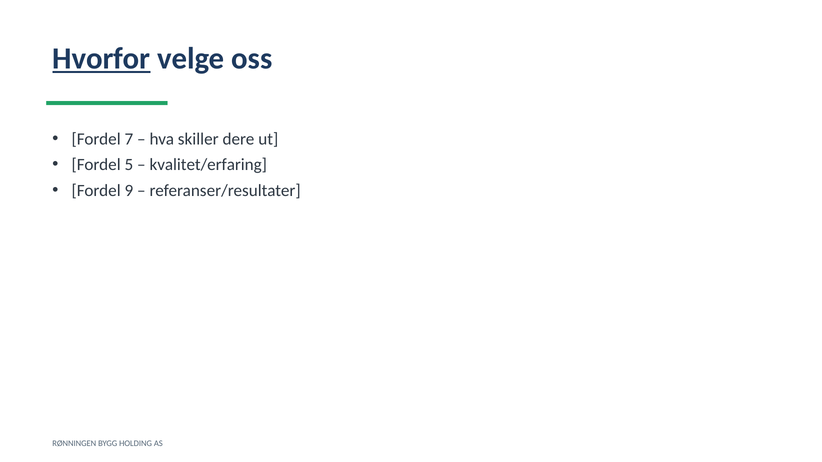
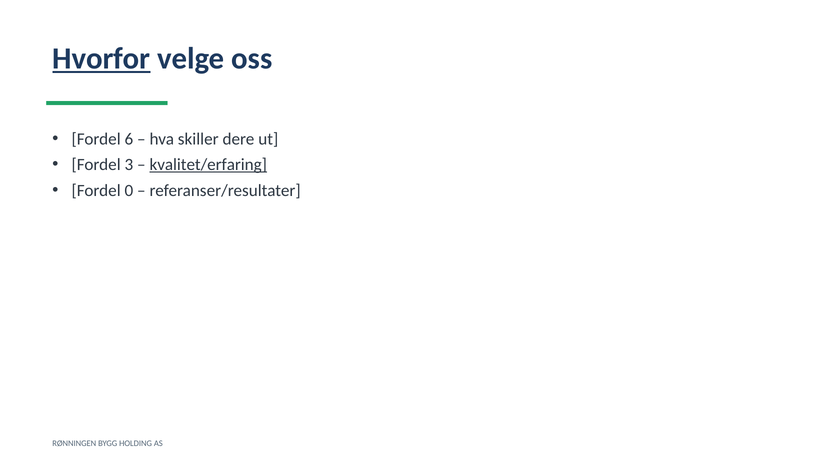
7: 7 -> 6
5: 5 -> 3
kvalitet/erfaring underline: none -> present
9: 9 -> 0
